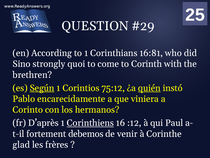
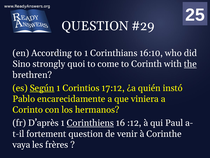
16:81: 16:81 -> 16:10
the underline: none -> present
75:12: 75:12 -> 17:12
quién underline: present -> none
fortement debemos: debemos -> question
glad: glad -> vaya
